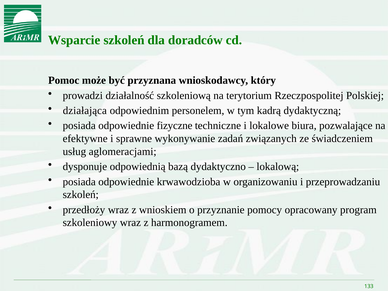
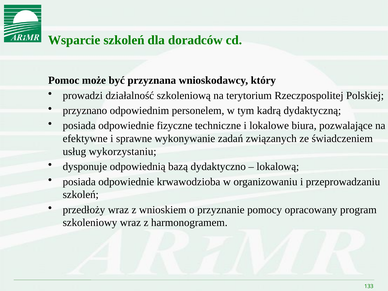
działająca: działająca -> przyznano
aglomeracjami: aglomeracjami -> wykorzystaniu
